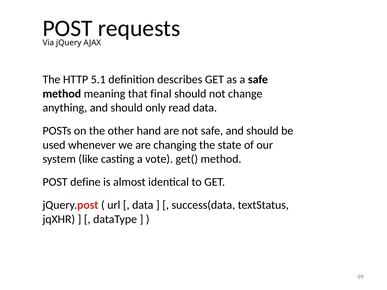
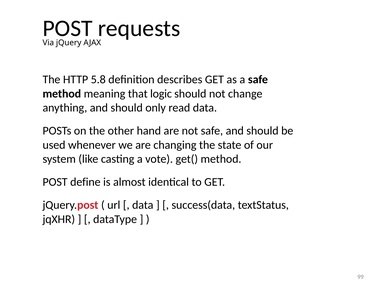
5.1: 5.1 -> 5.8
final: final -> logic
